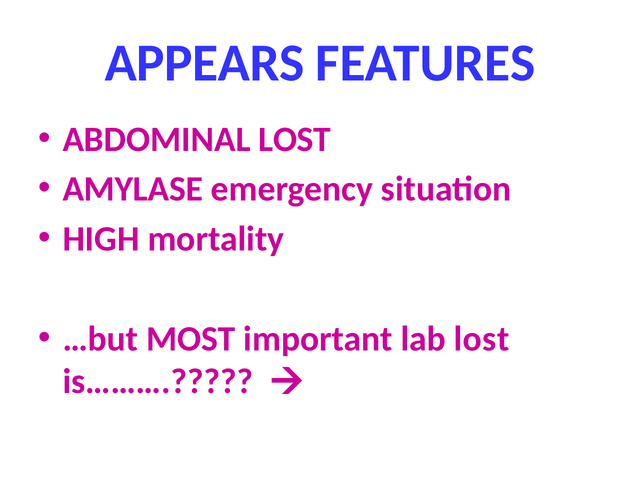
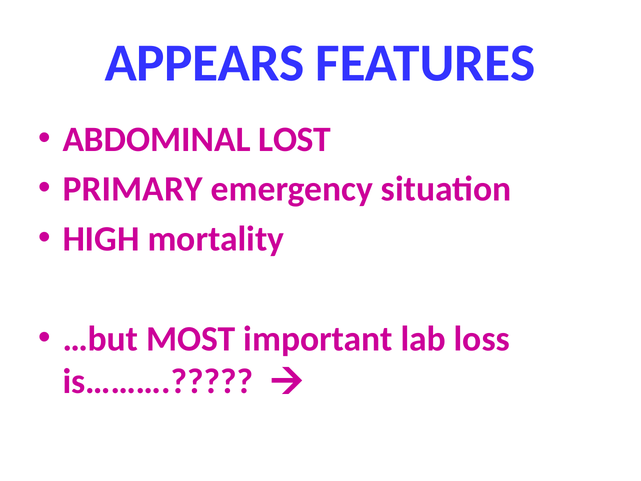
AMYLASE: AMYLASE -> PRIMARY
lab lost: lost -> loss
